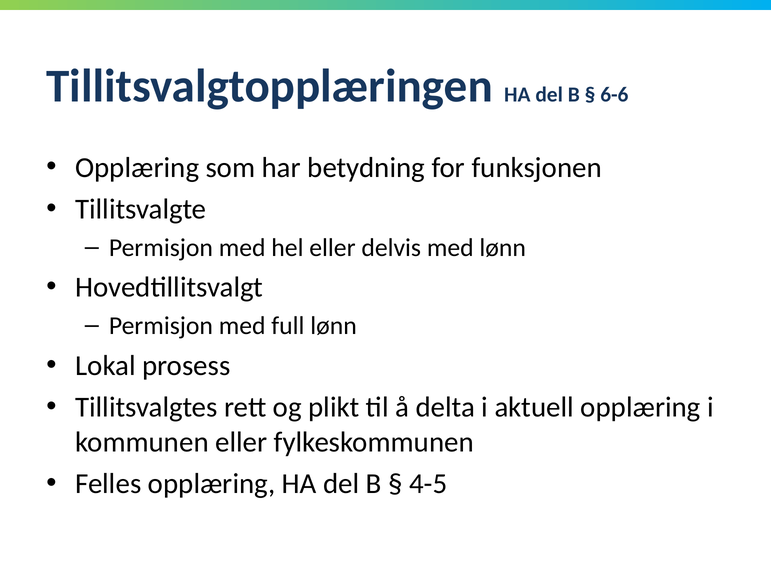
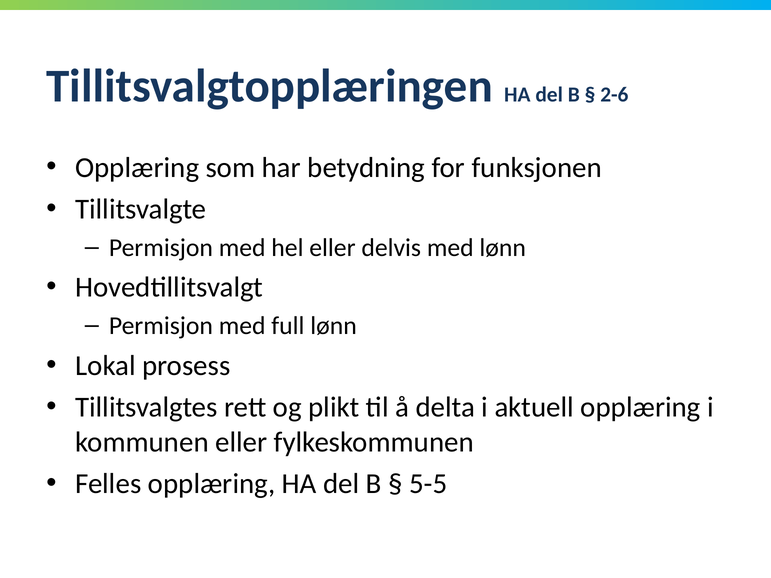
6-6: 6-6 -> 2-6
4-5: 4-5 -> 5-5
